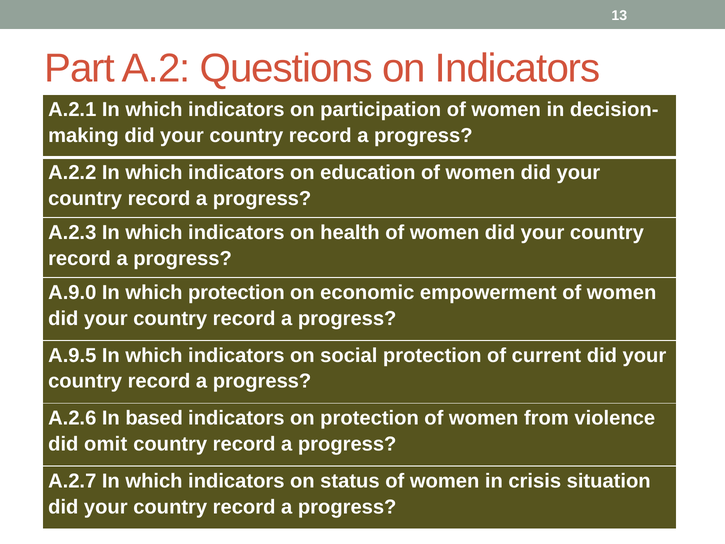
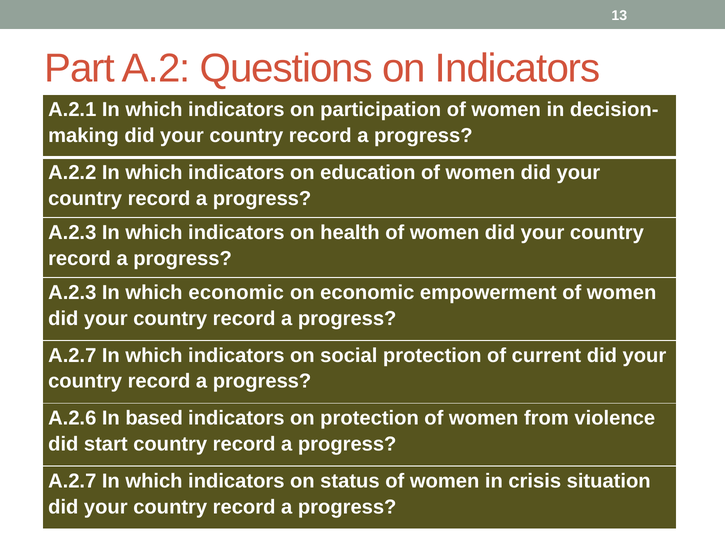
A.9.0 at (72, 292): A.9.0 -> A.2.3
which protection: protection -> economic
A.9.5 at (72, 355): A.9.5 -> A.2.7
omit: omit -> start
